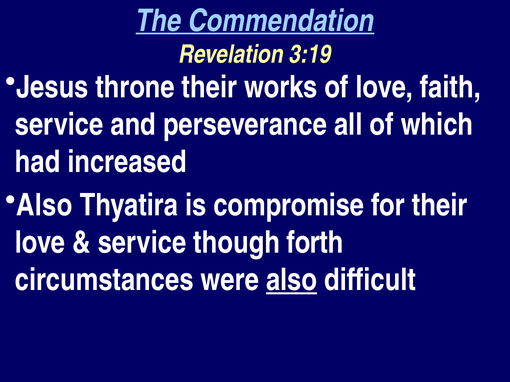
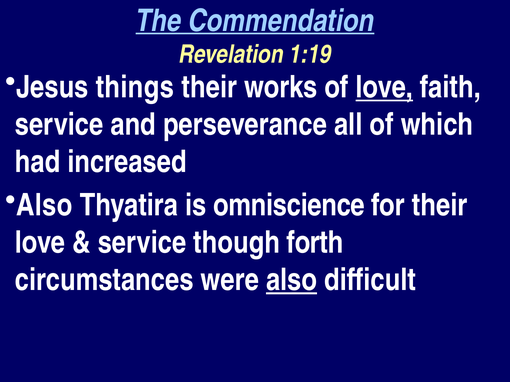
3:19: 3:19 -> 1:19
throne: throne -> things
love at (384, 87) underline: none -> present
compromise: compromise -> omniscience
